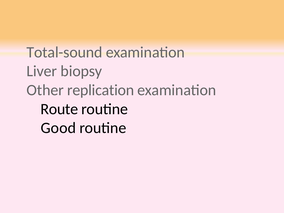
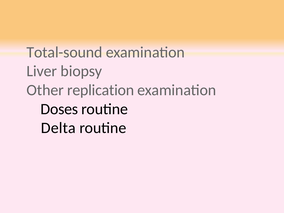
Route: Route -> Doses
Good: Good -> Delta
